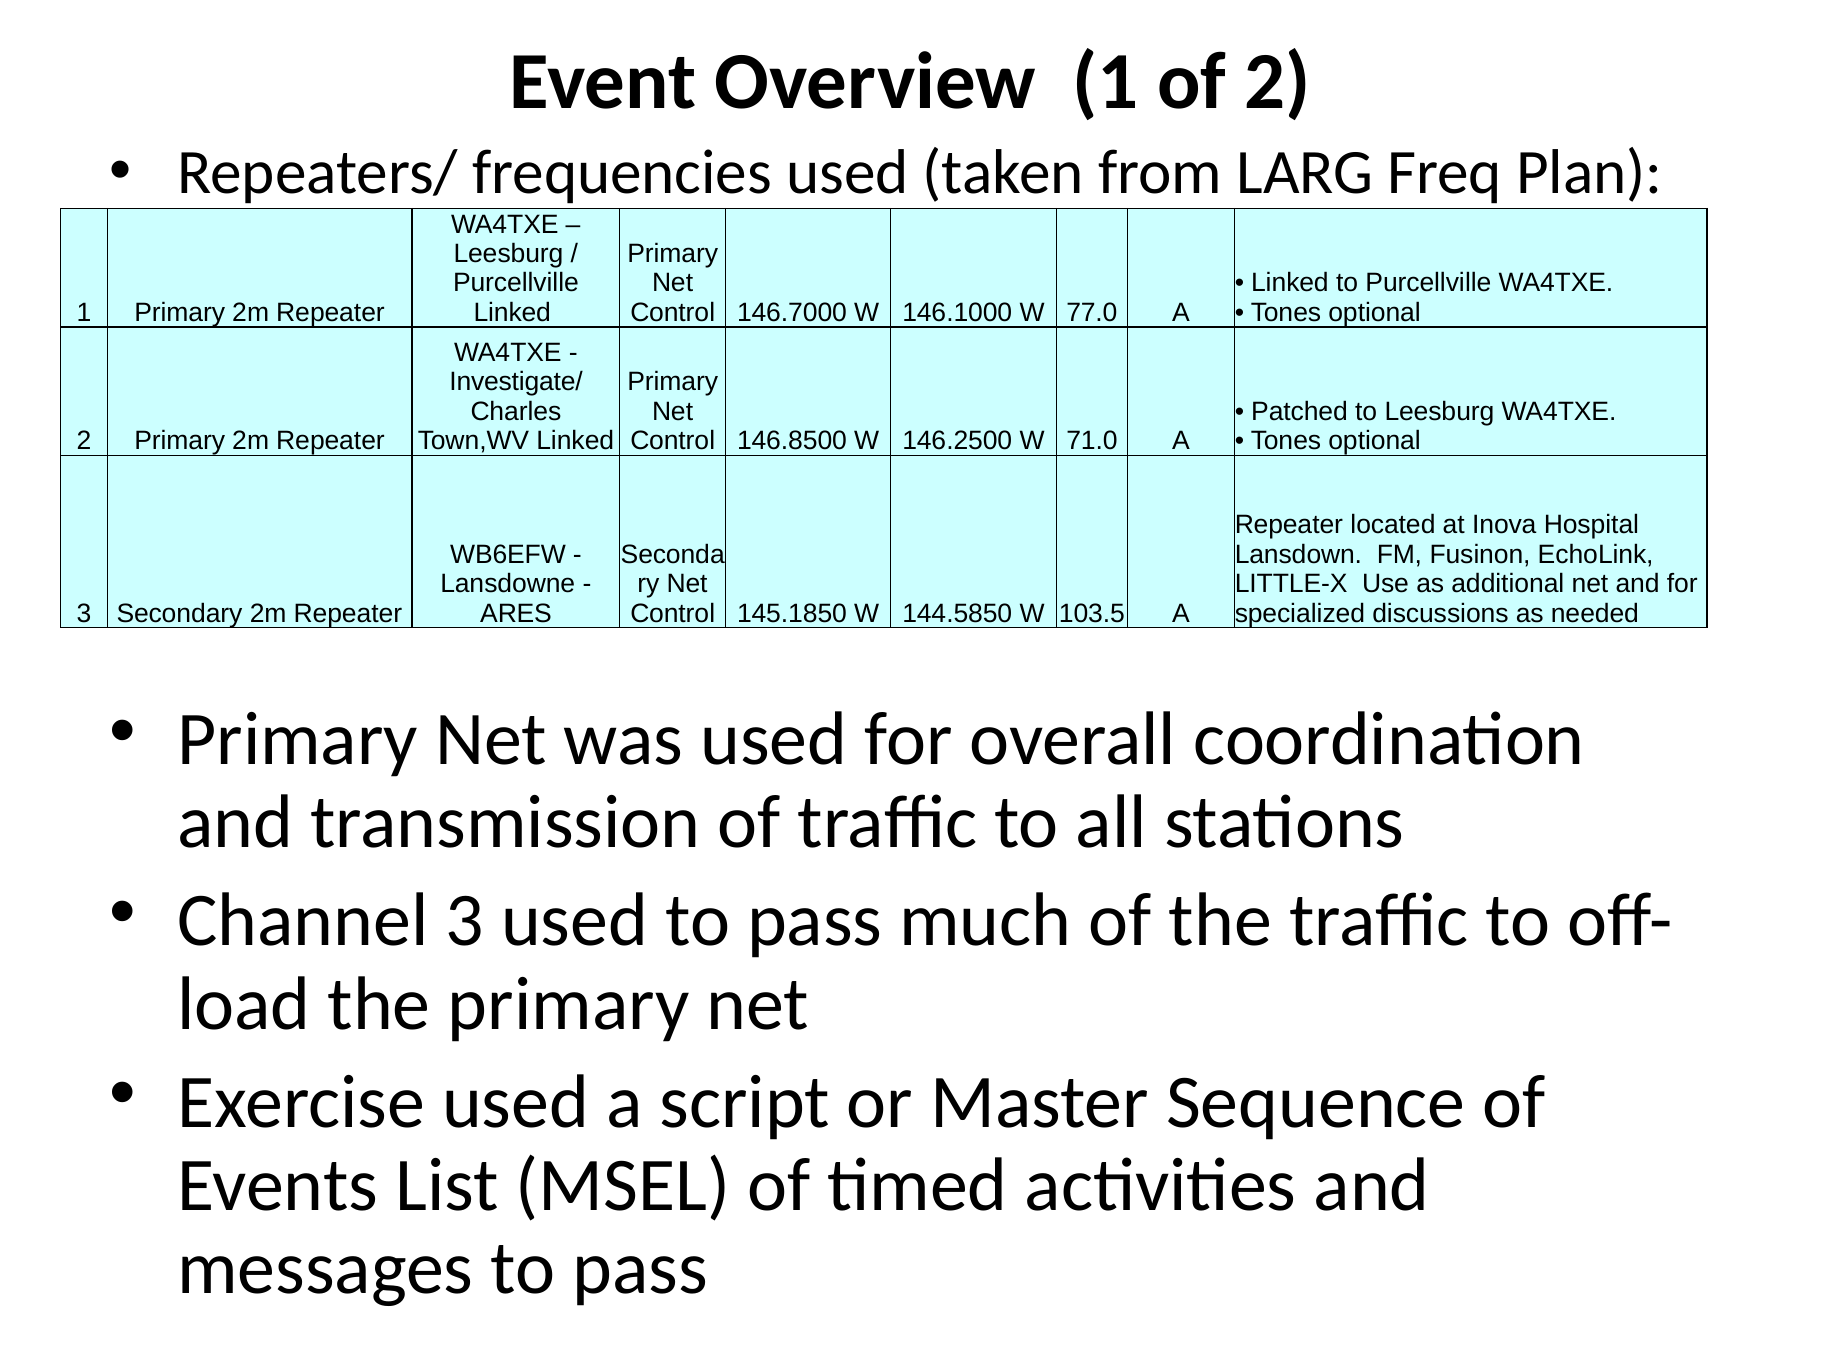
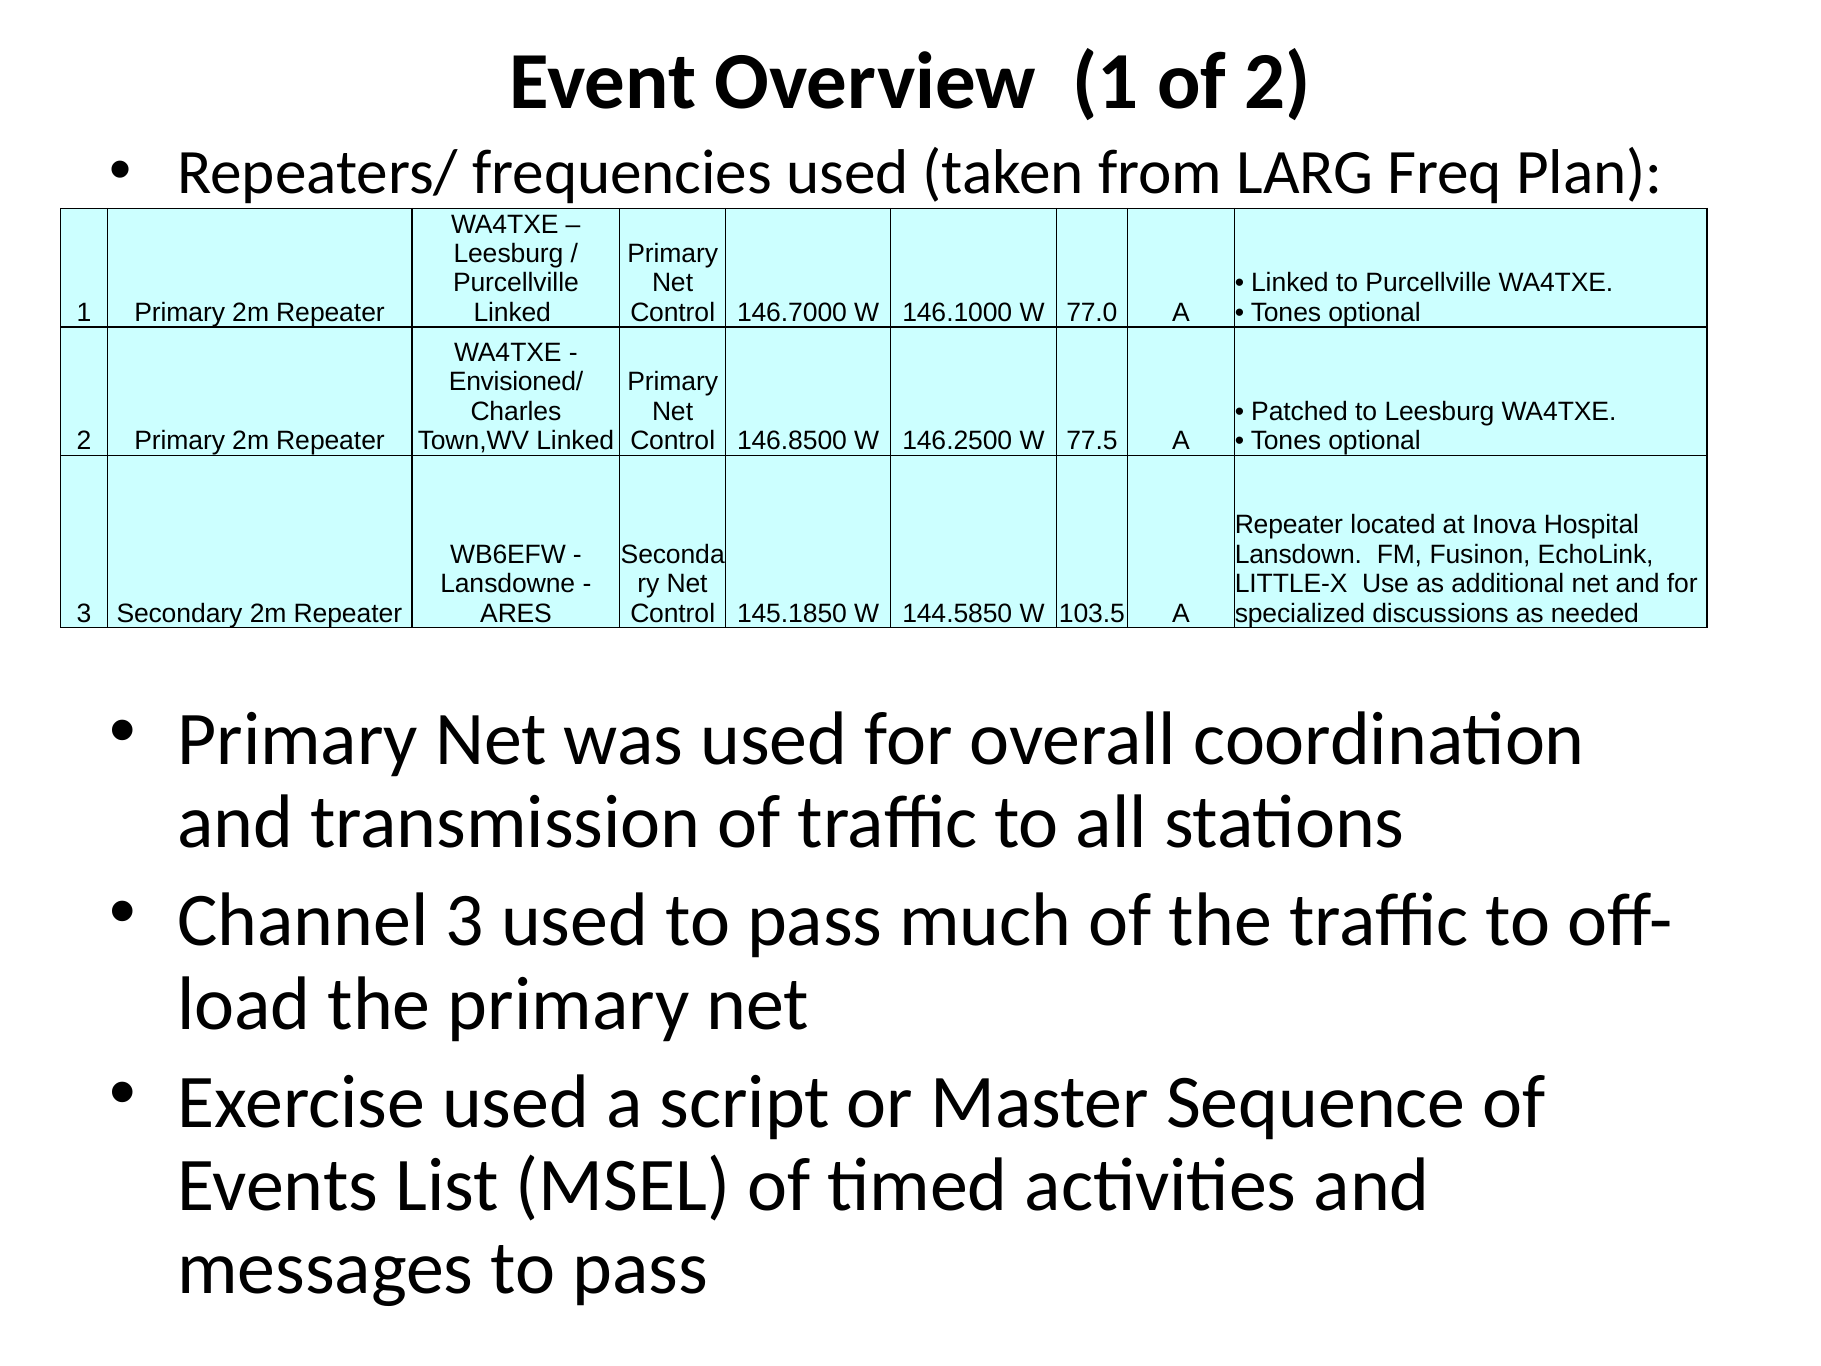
Investigate/: Investigate/ -> Envisioned/
71.0: 71.0 -> 77.5
